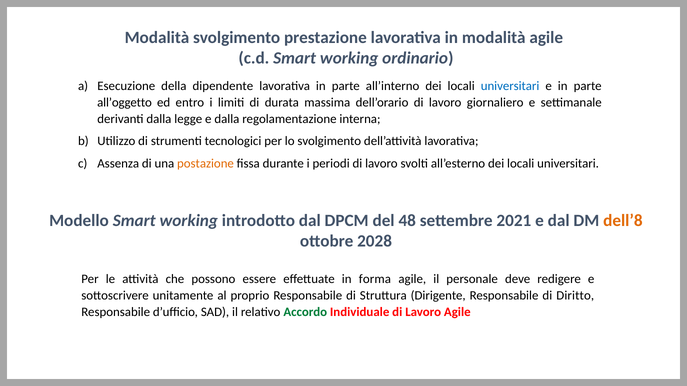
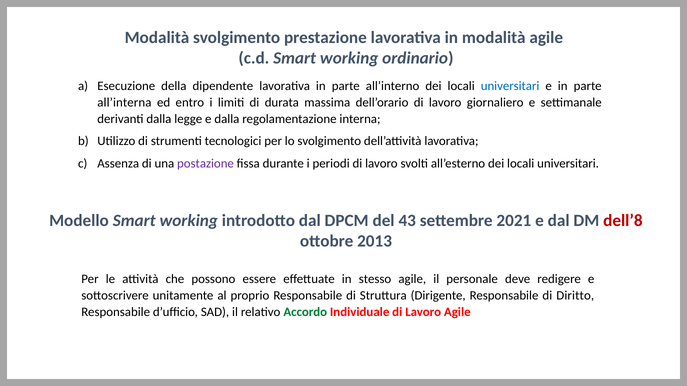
all’oggetto: all’oggetto -> all’interna
postazione colour: orange -> purple
48: 48 -> 43
dell’8 colour: orange -> red
2028: 2028 -> 2013
forma: forma -> stesso
